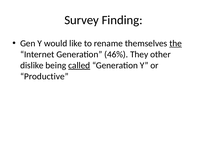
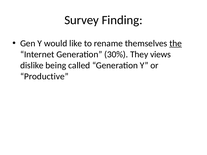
46%: 46% -> 30%
other: other -> views
called underline: present -> none
